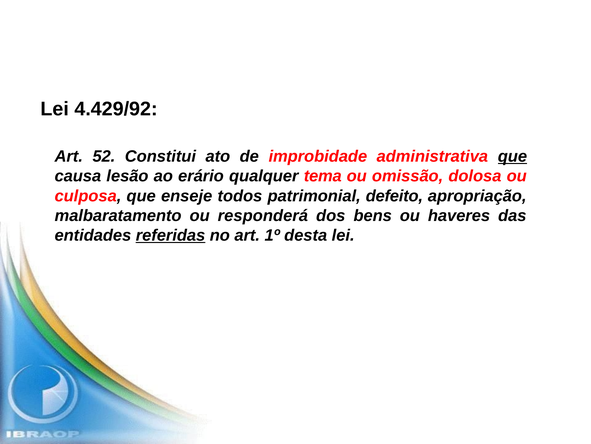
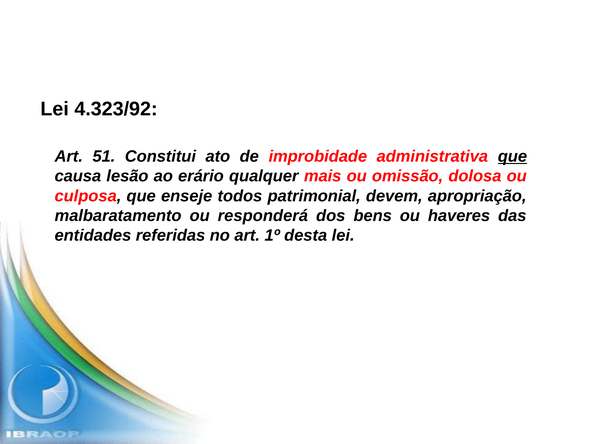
4.429/92: 4.429/92 -> 4.323/92
52: 52 -> 51
tema: tema -> mais
defeito: defeito -> devem
referidas underline: present -> none
